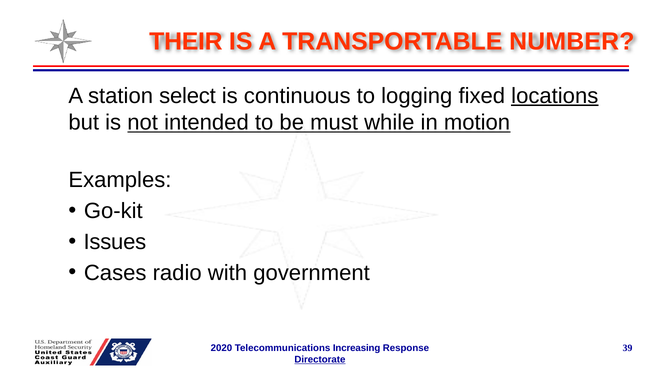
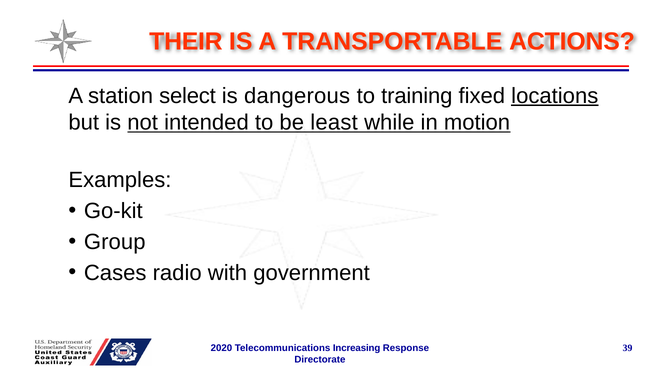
NUMBER: NUMBER -> ACTIONS
continuous: continuous -> dangerous
logging: logging -> training
must: must -> least
Issues: Issues -> Group
Directorate underline: present -> none
